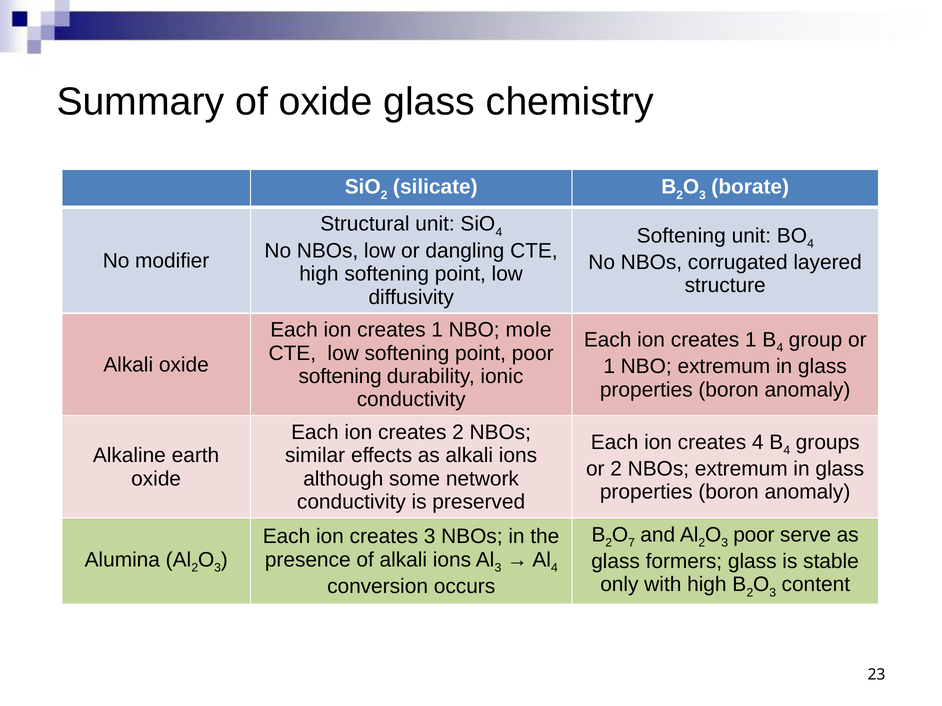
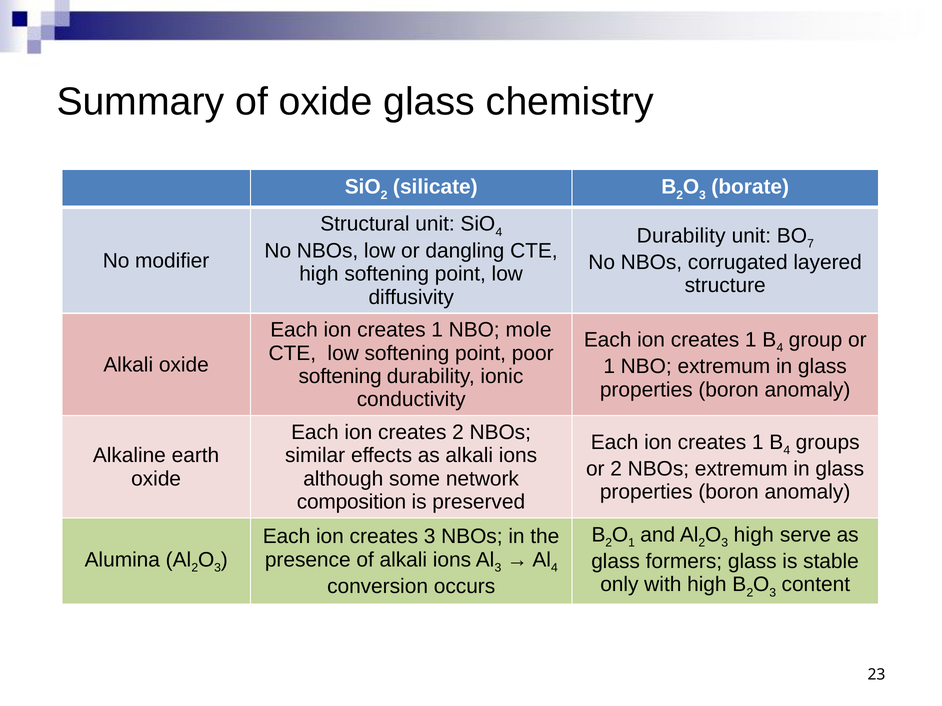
Softening at (681, 236): Softening -> Durability
4 at (811, 244): 4 -> 7
4 at (758, 443): 4 -> 1
conductivity at (351, 502): conductivity -> composition
7 at (632, 543): 7 -> 1
3 poor: poor -> high
